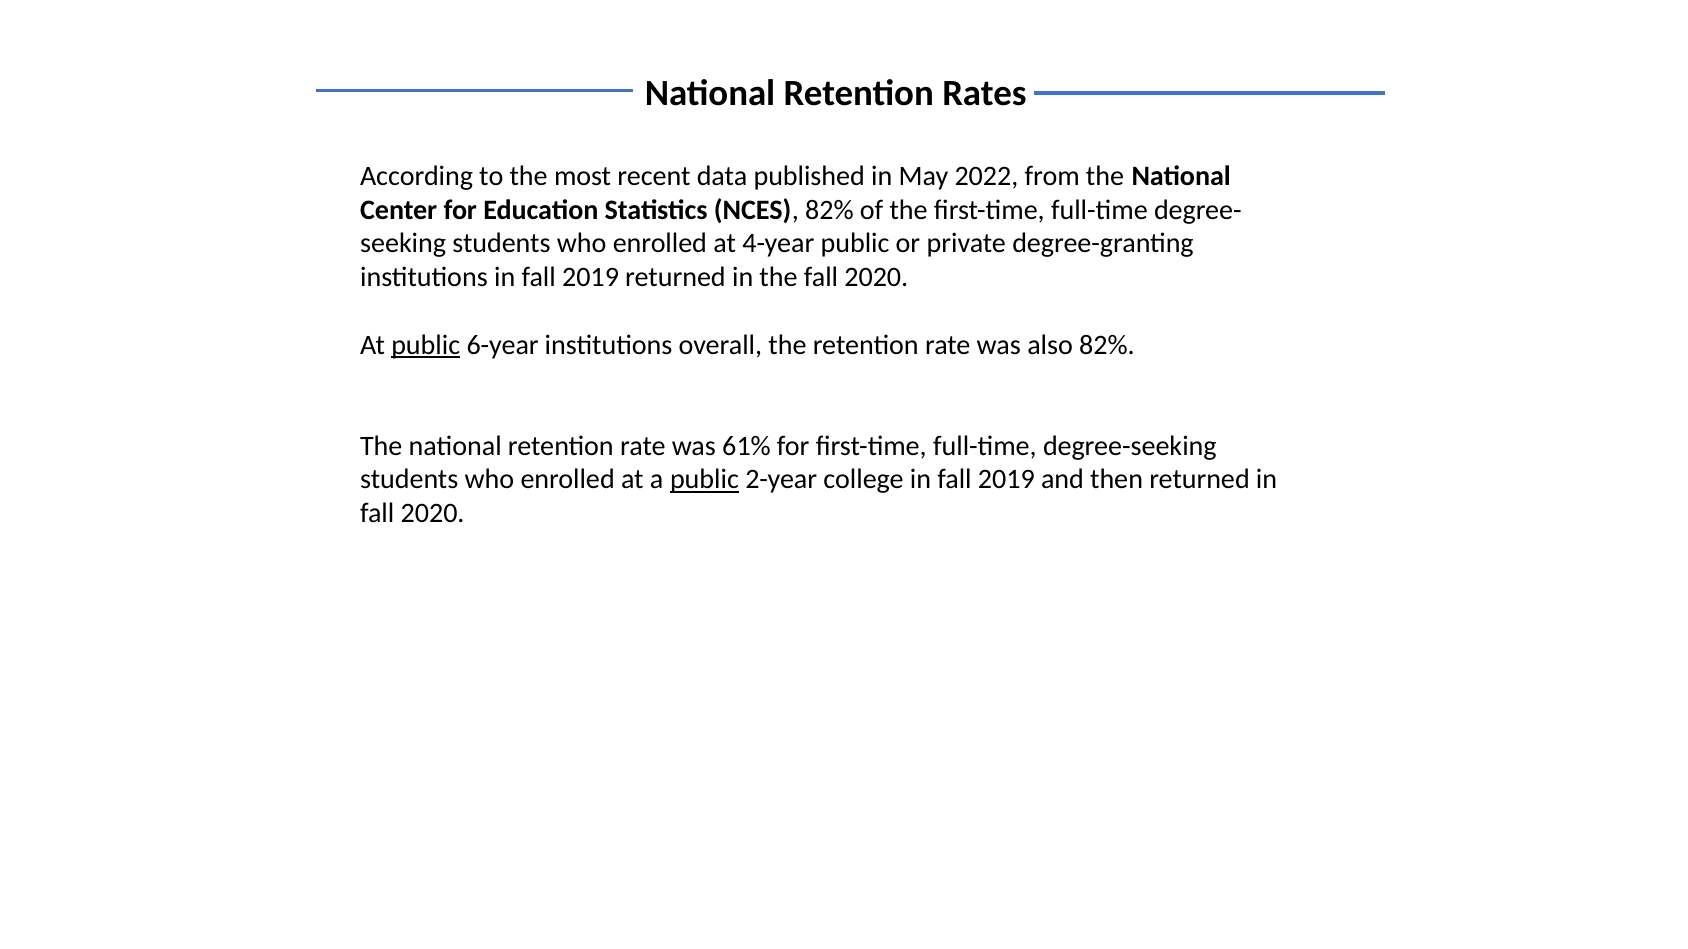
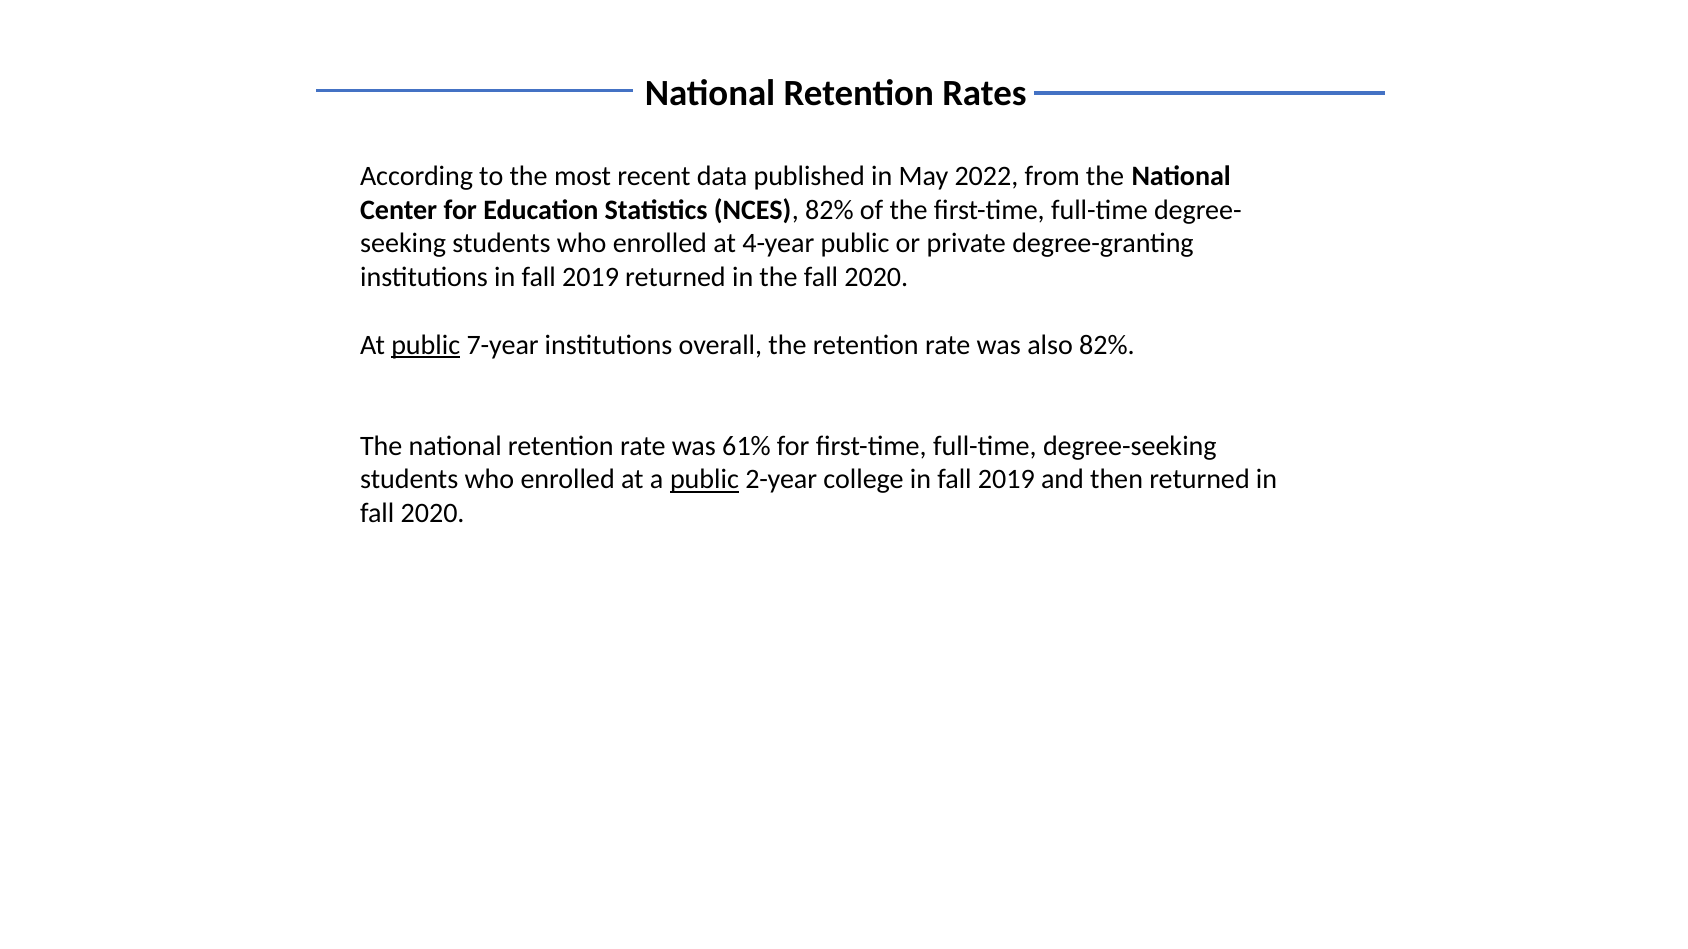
6-year: 6-year -> 7-year
